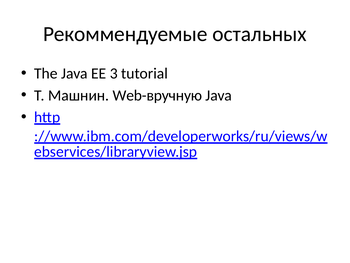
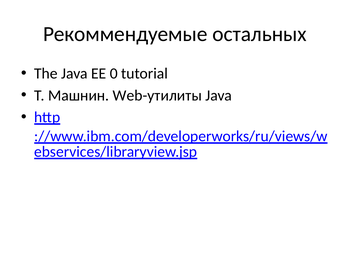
3: 3 -> 0
Web-вручную: Web-вручную -> Web-утилиты
